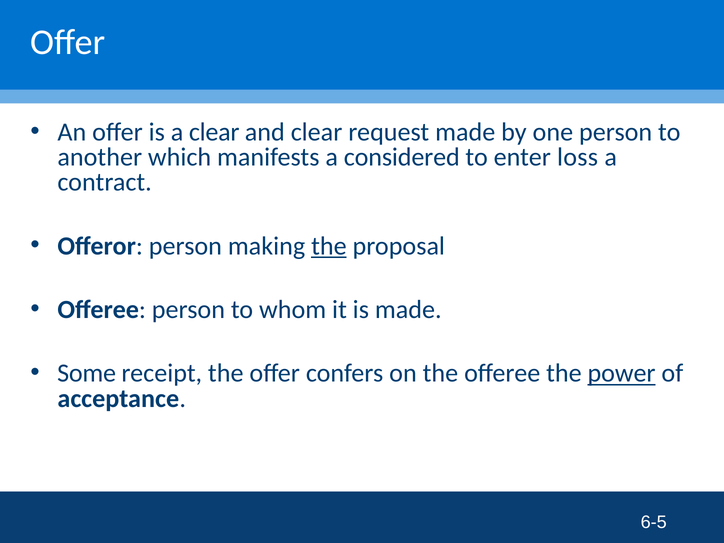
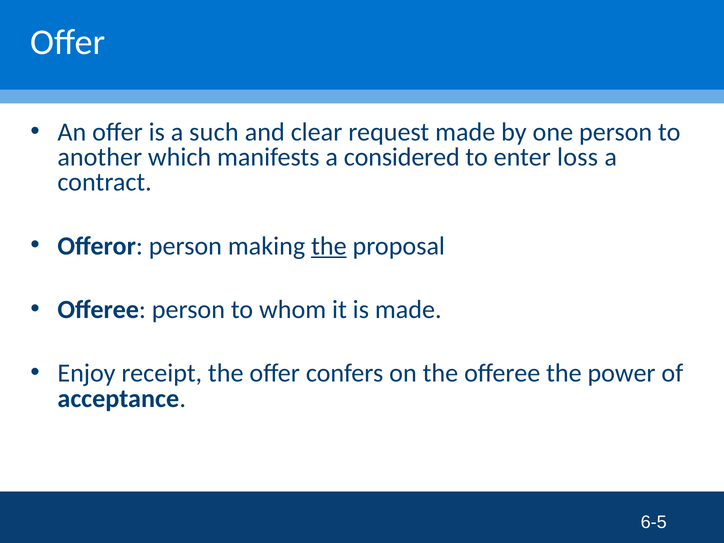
a clear: clear -> such
Some: Some -> Enjoy
power underline: present -> none
